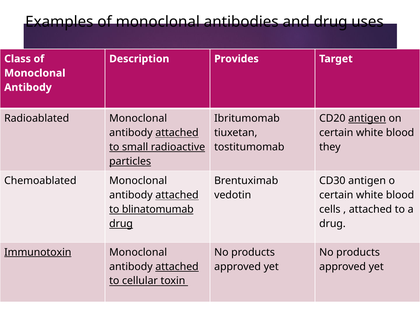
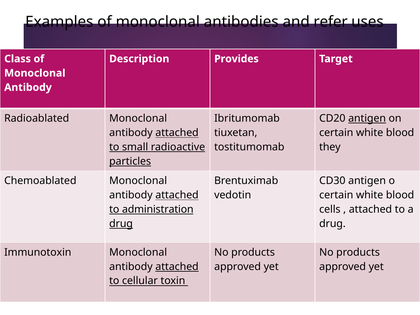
and drug: drug -> refer
blinatomumab: blinatomumab -> administration
Immunotoxin underline: present -> none
